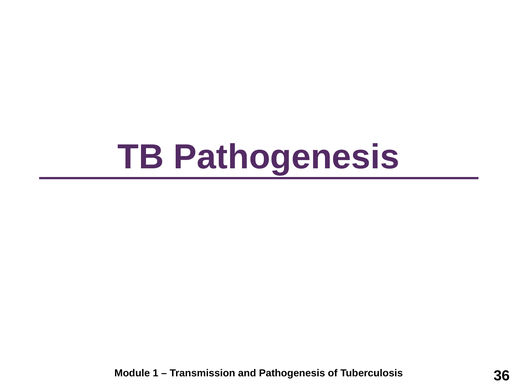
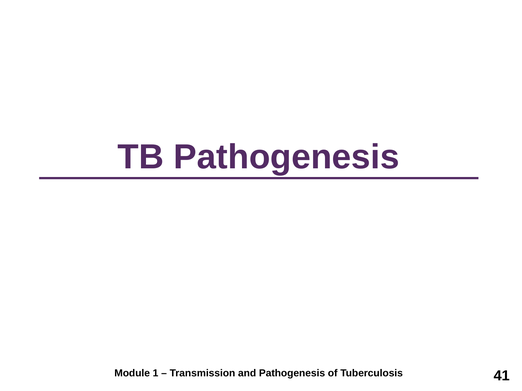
36: 36 -> 41
